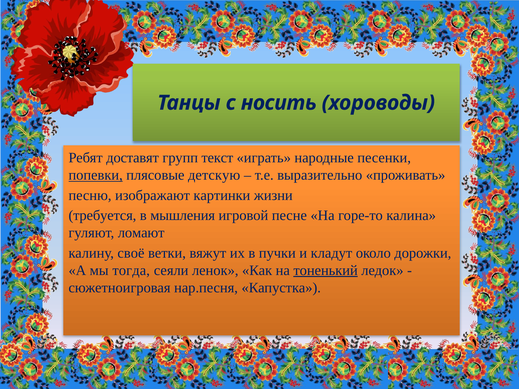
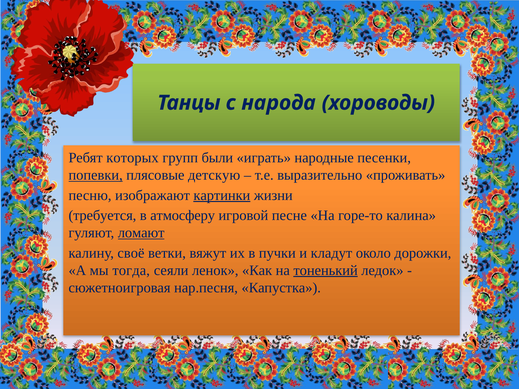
носить: носить -> народа
доставят: доставят -> которых
текст: текст -> были
картинки underline: none -> present
мышления: мышления -> атмосферу
ломают underline: none -> present
